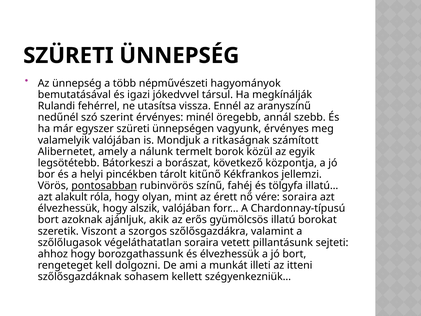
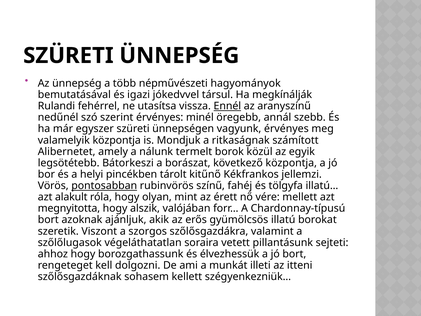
Ennél underline: none -> present
valamelyik valójában: valójában -> központja
vére soraira: soraira -> mellett
élvezhessük at (69, 208): élvezhessük -> megnyitotta
